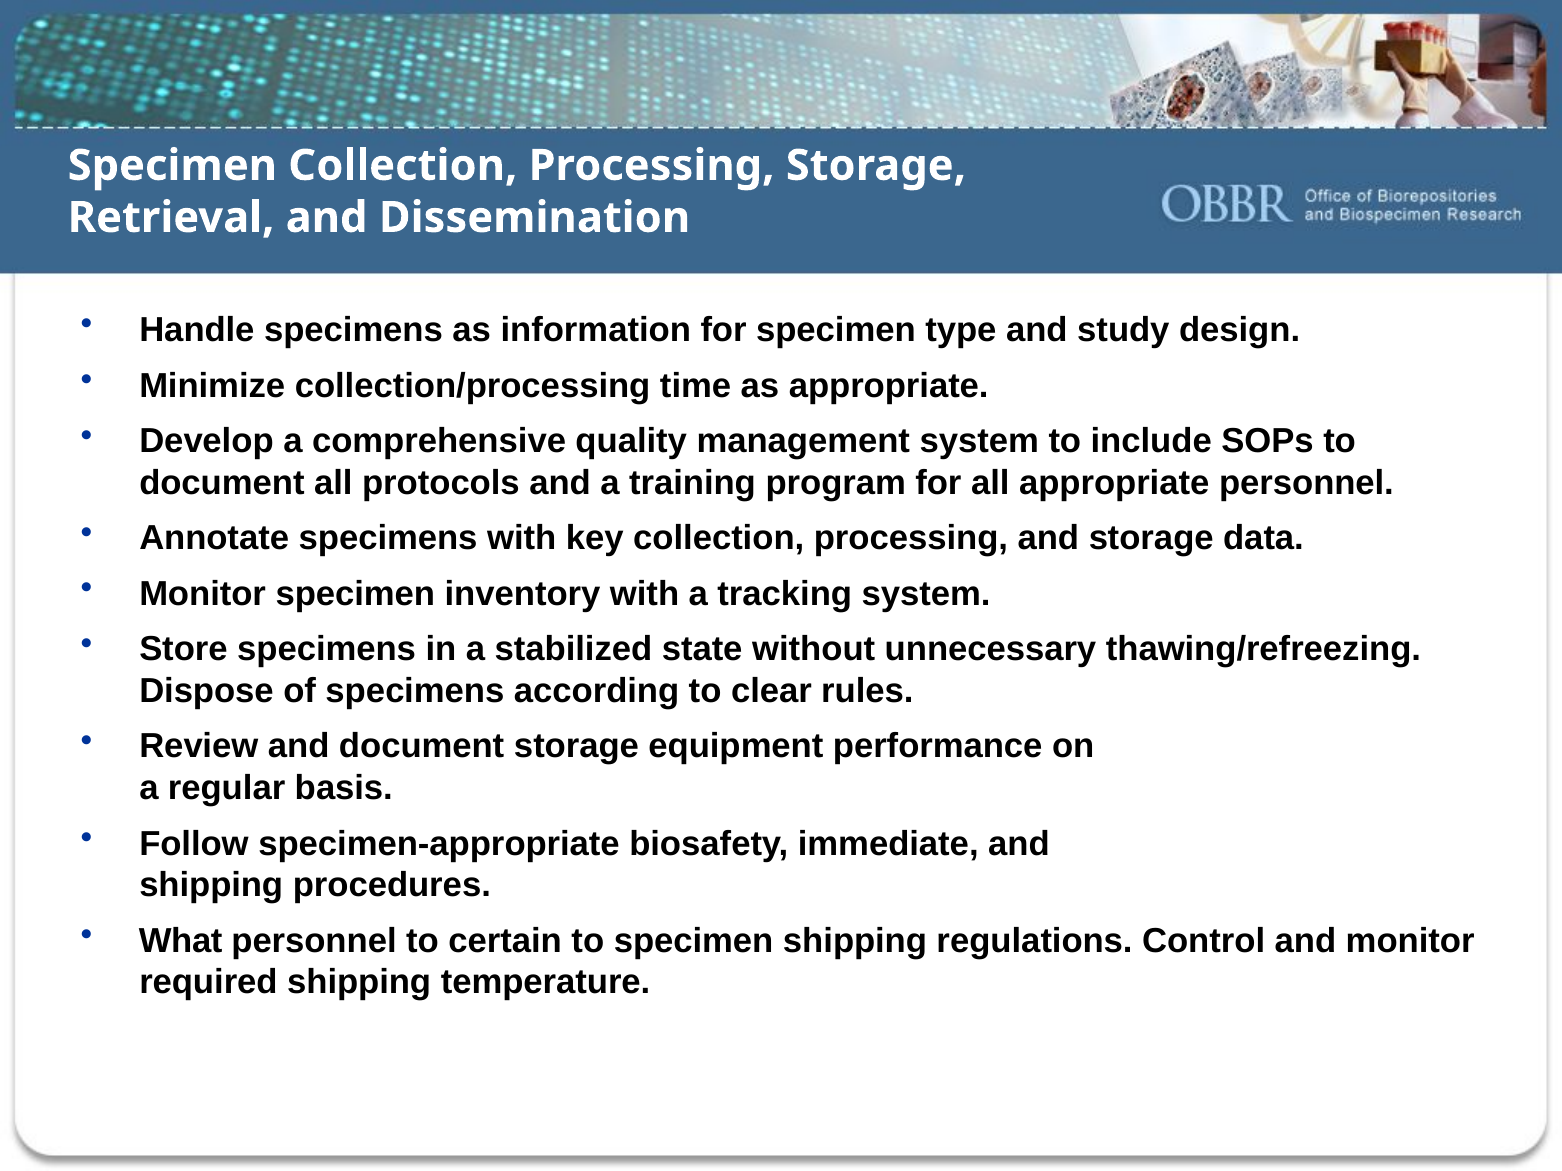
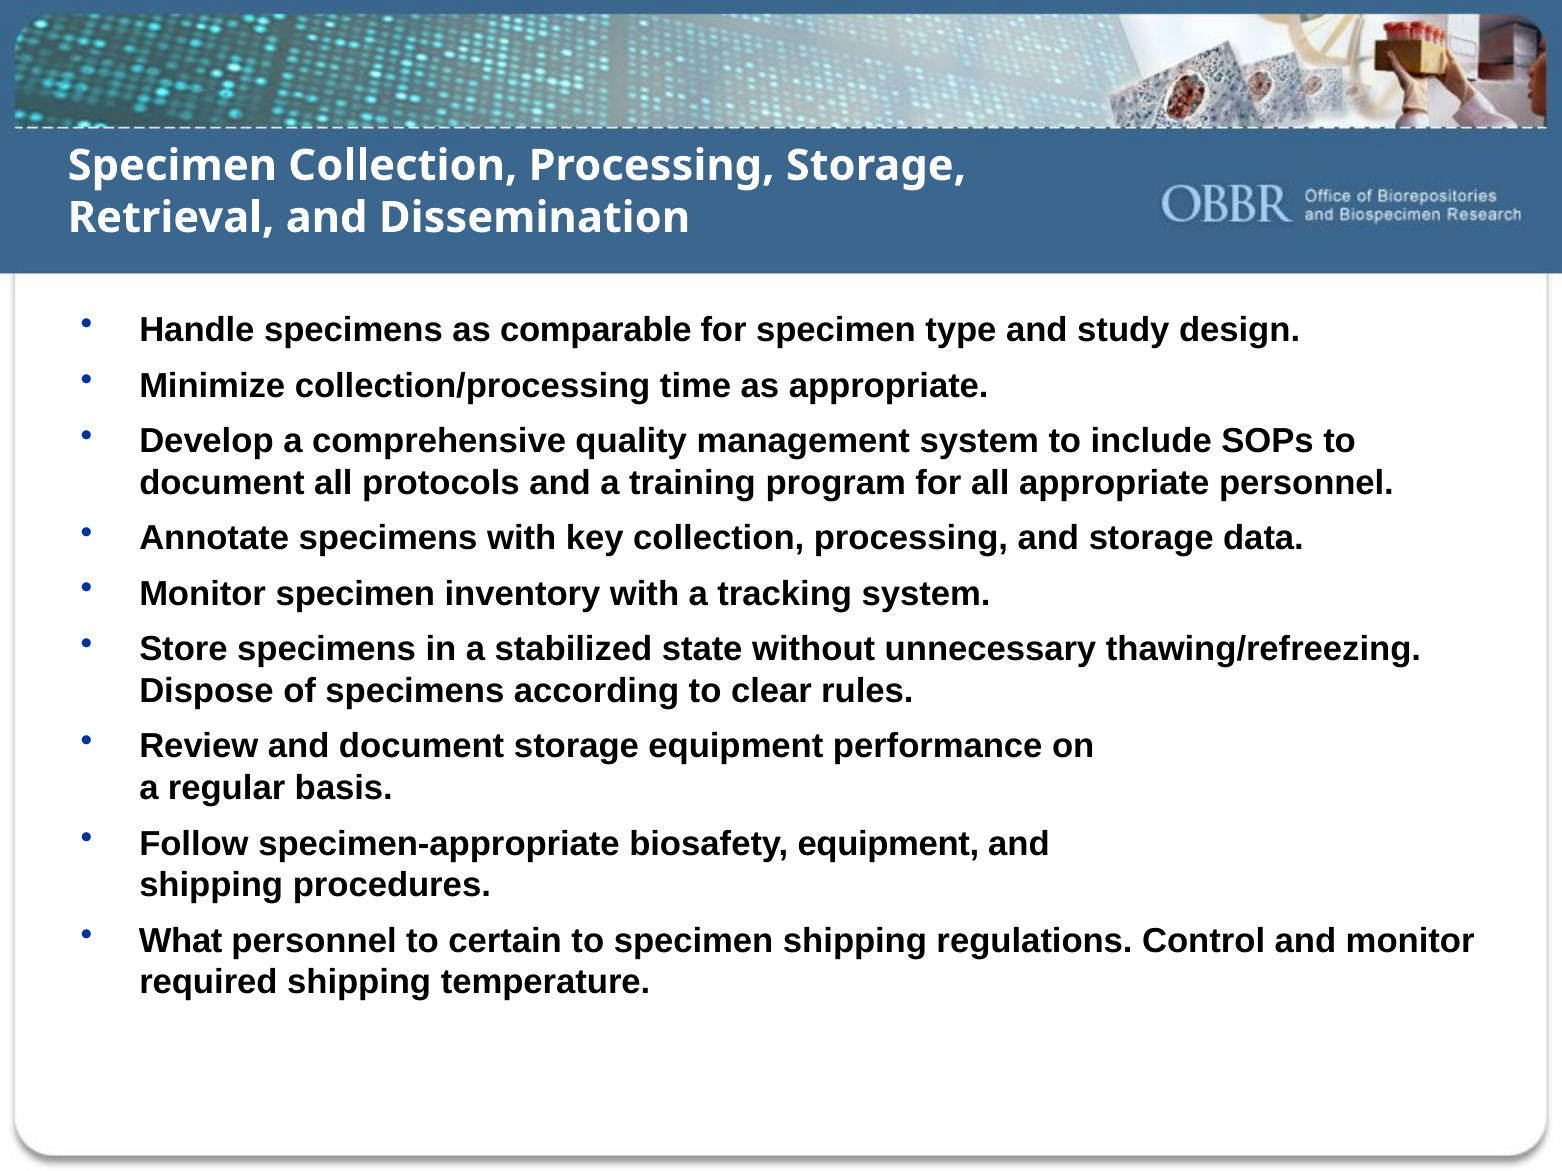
information: information -> comparable
biosafety immediate: immediate -> equipment
